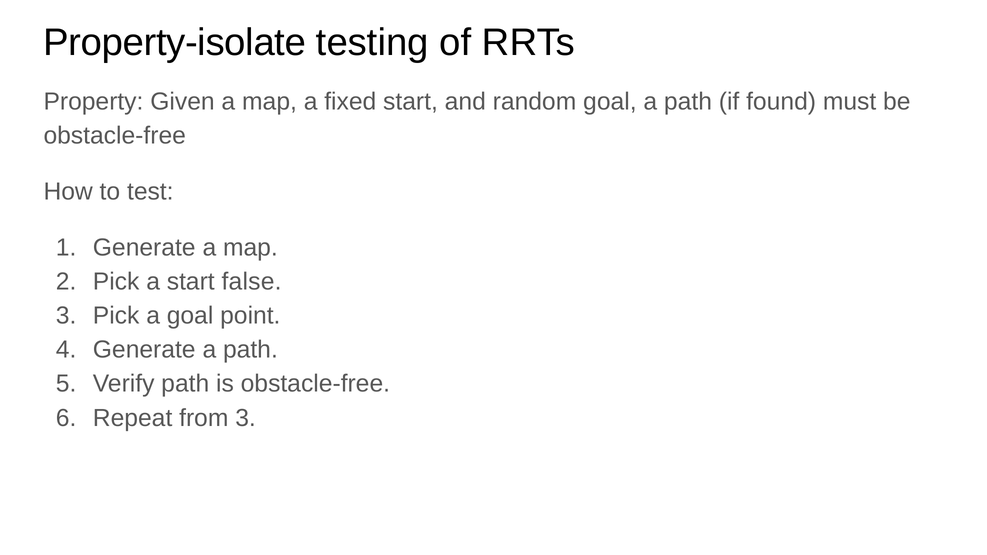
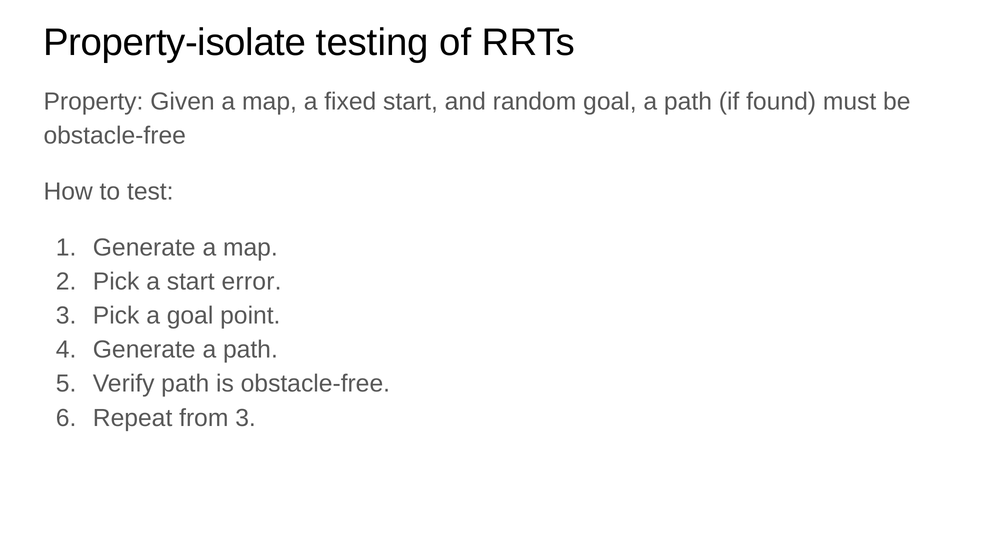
false: false -> error
